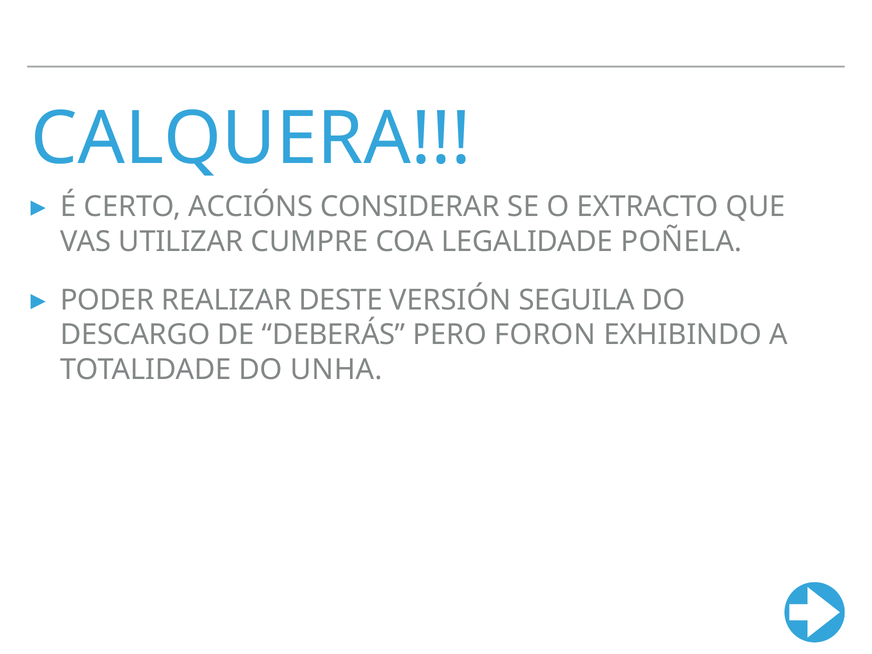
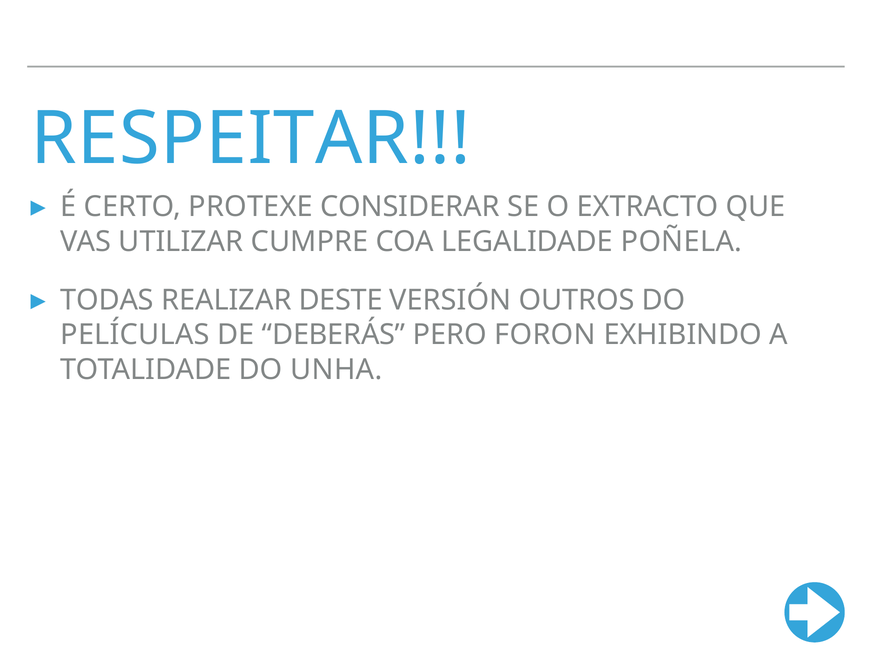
CALQUERA: CALQUERA -> RESPEITAR
ACCIÓNS: ACCIÓNS -> PROTEXE
PODER: PODER -> TODAS
SEGUILA: SEGUILA -> OUTROS
DESCARGO: DESCARGO -> PELÍCULAS
